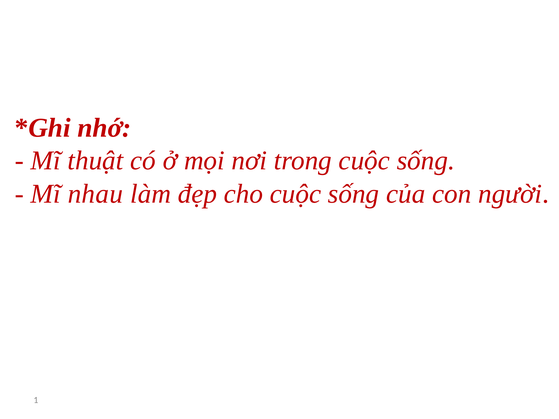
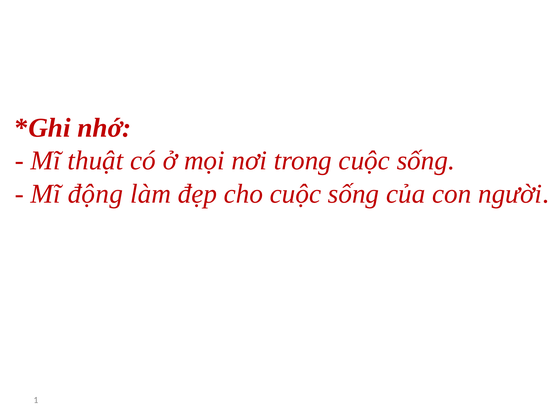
nhau: nhau -> động
